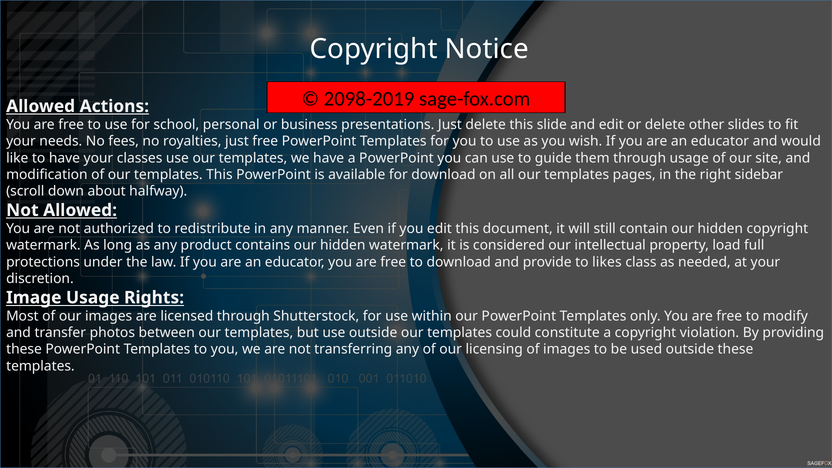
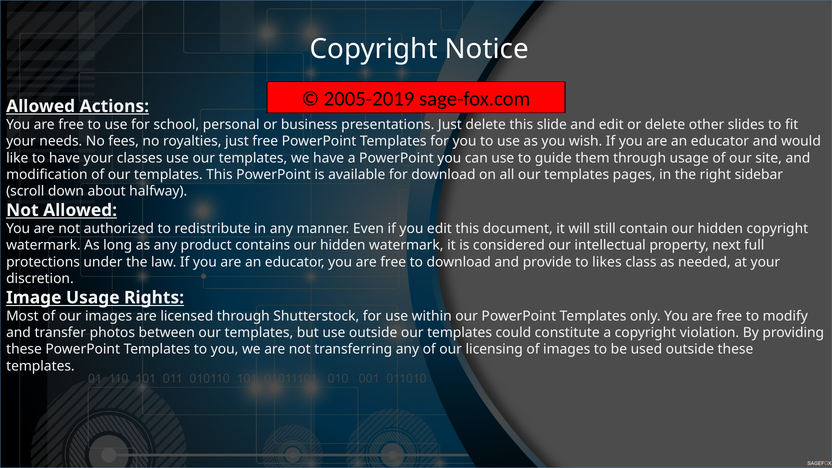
2098-2019: 2098-2019 -> 2005-2019
load: load -> next
